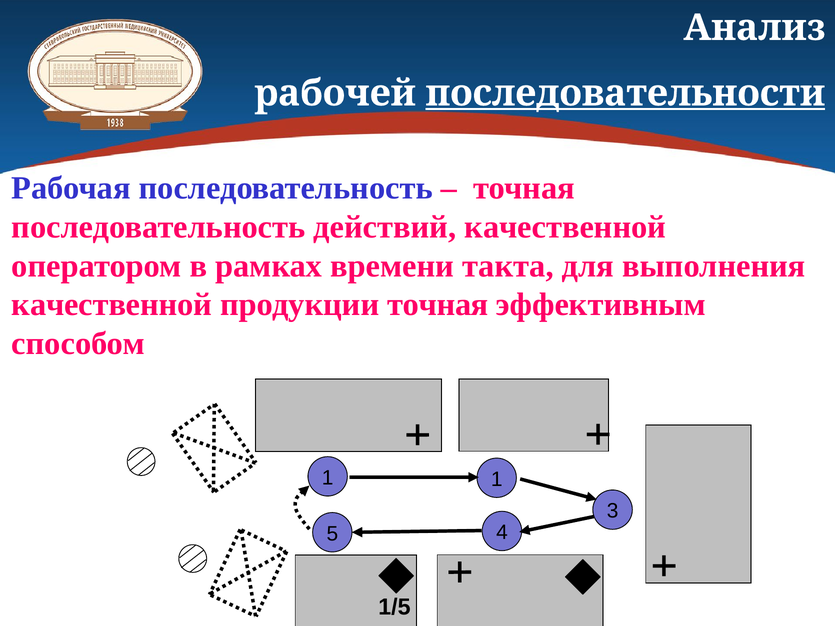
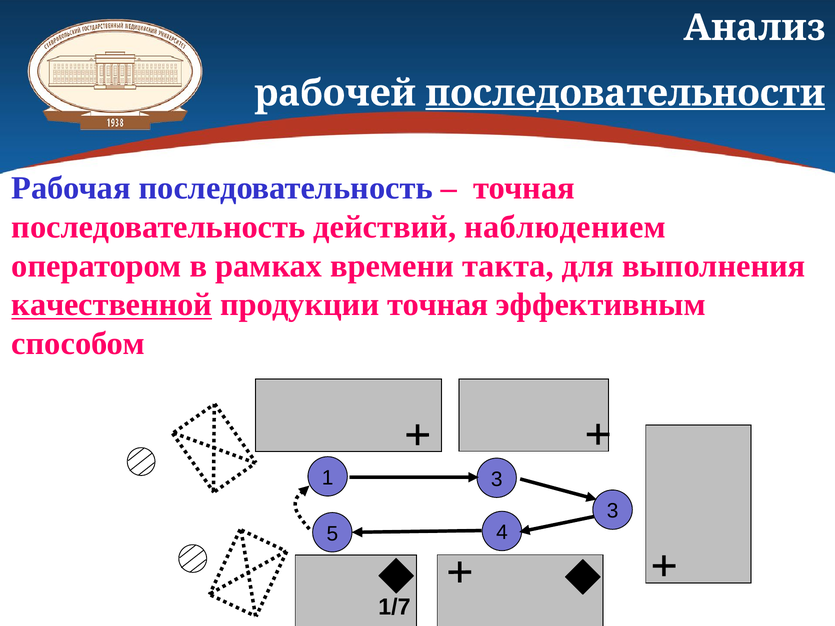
действий качественной: качественной -> наблюдением
качественной at (112, 305) underline: none -> present
1 1: 1 -> 3
1/5: 1/5 -> 1/7
